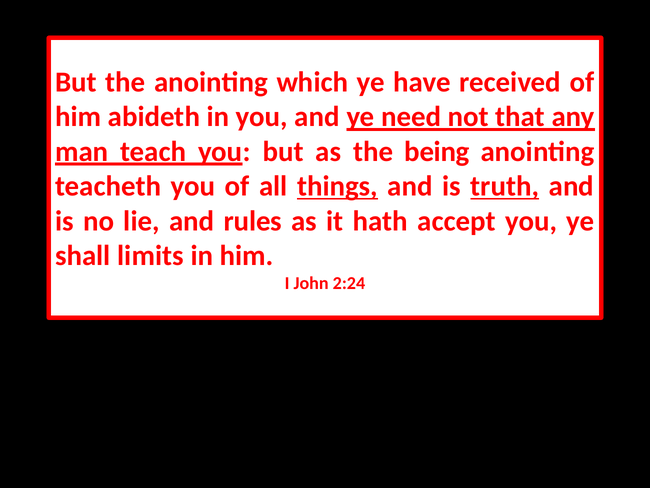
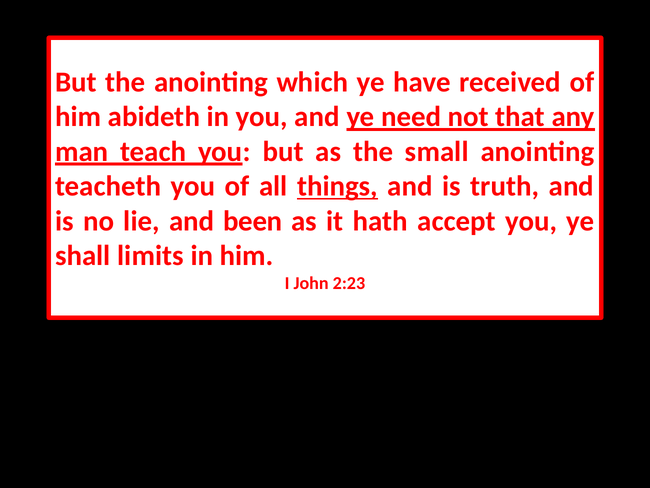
being: being -> small
truth underline: present -> none
rules: rules -> been
2:24: 2:24 -> 2:23
